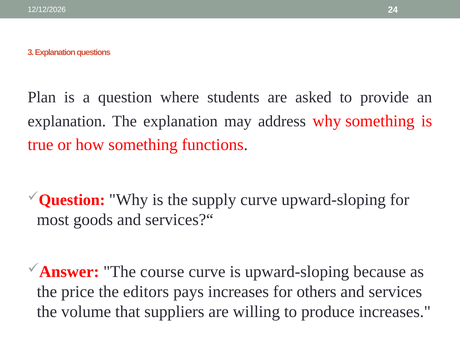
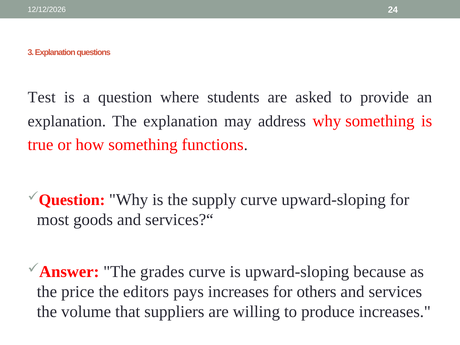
Plan: Plan -> Test
course: course -> grades
